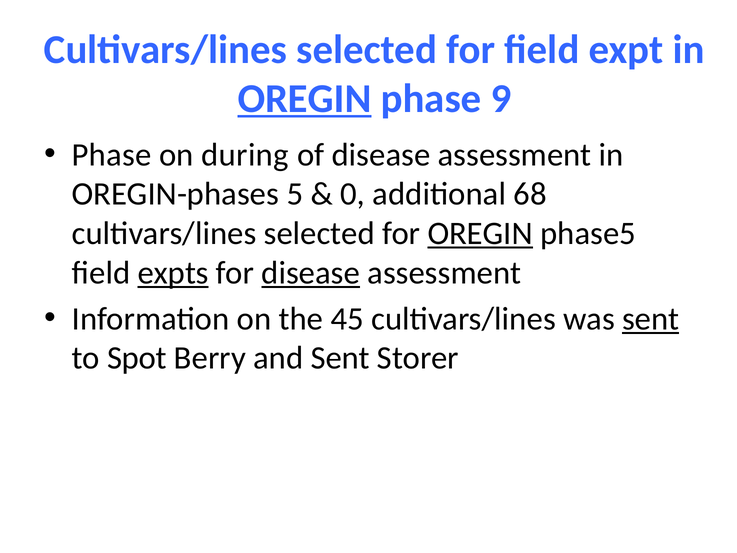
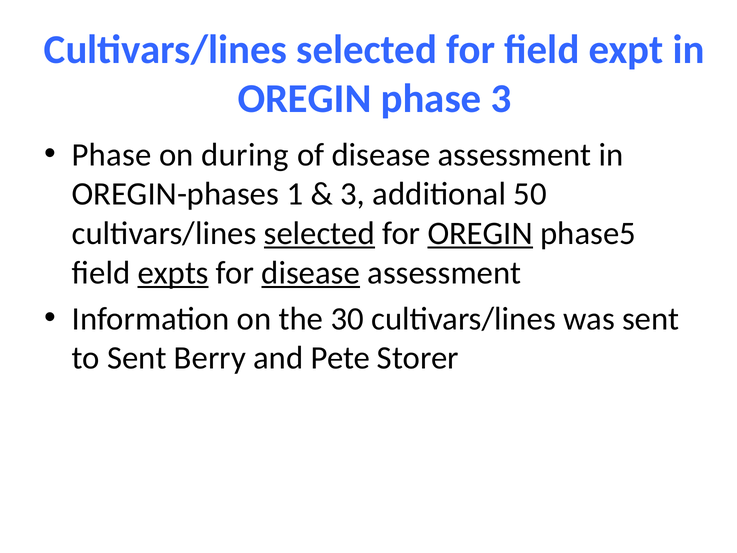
OREGIN at (305, 99) underline: present -> none
phase 9: 9 -> 3
5: 5 -> 1
0 at (353, 194): 0 -> 3
68: 68 -> 50
selected at (319, 233) underline: none -> present
45: 45 -> 30
sent at (651, 319) underline: present -> none
to Spot: Spot -> Sent
and Sent: Sent -> Pete
